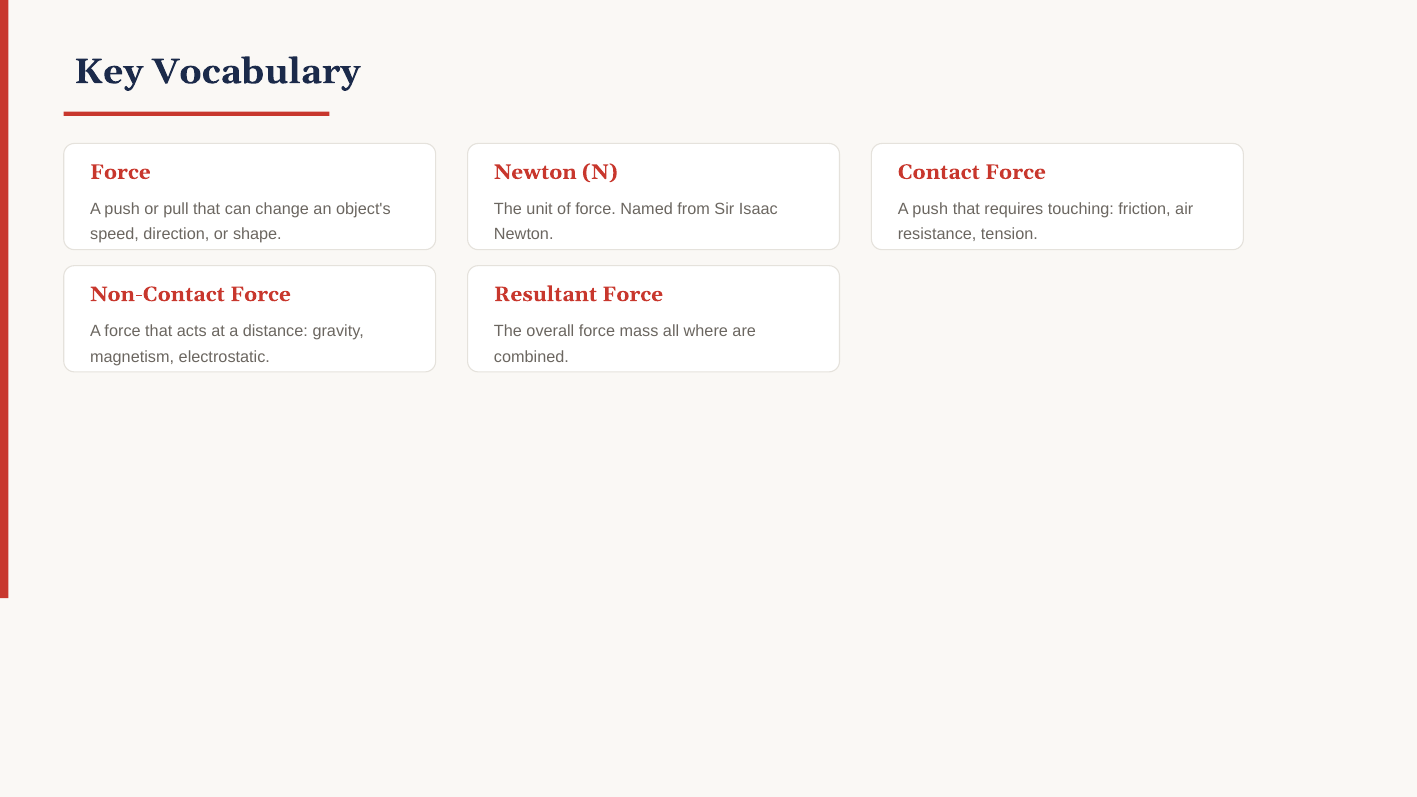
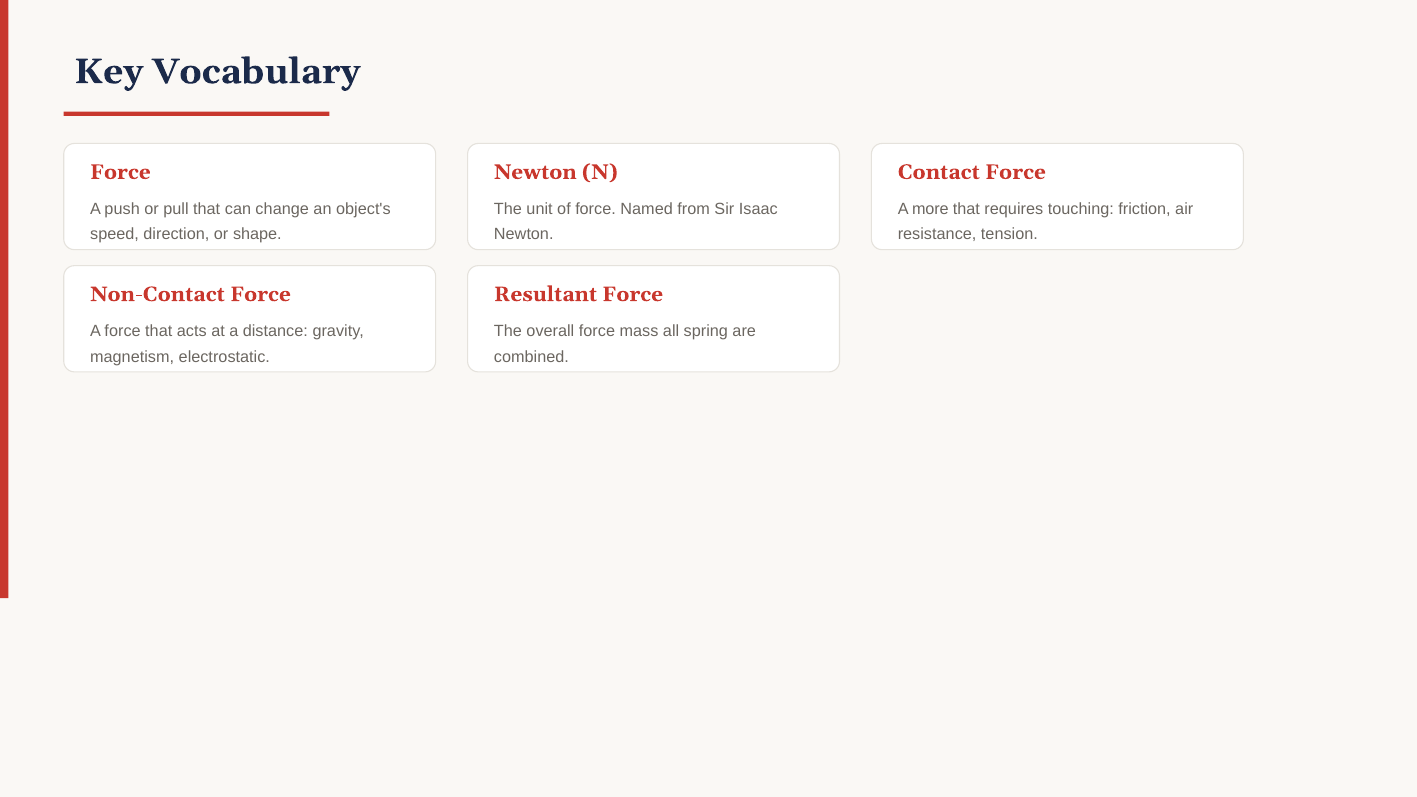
push at (930, 209): push -> more
where: where -> spring
